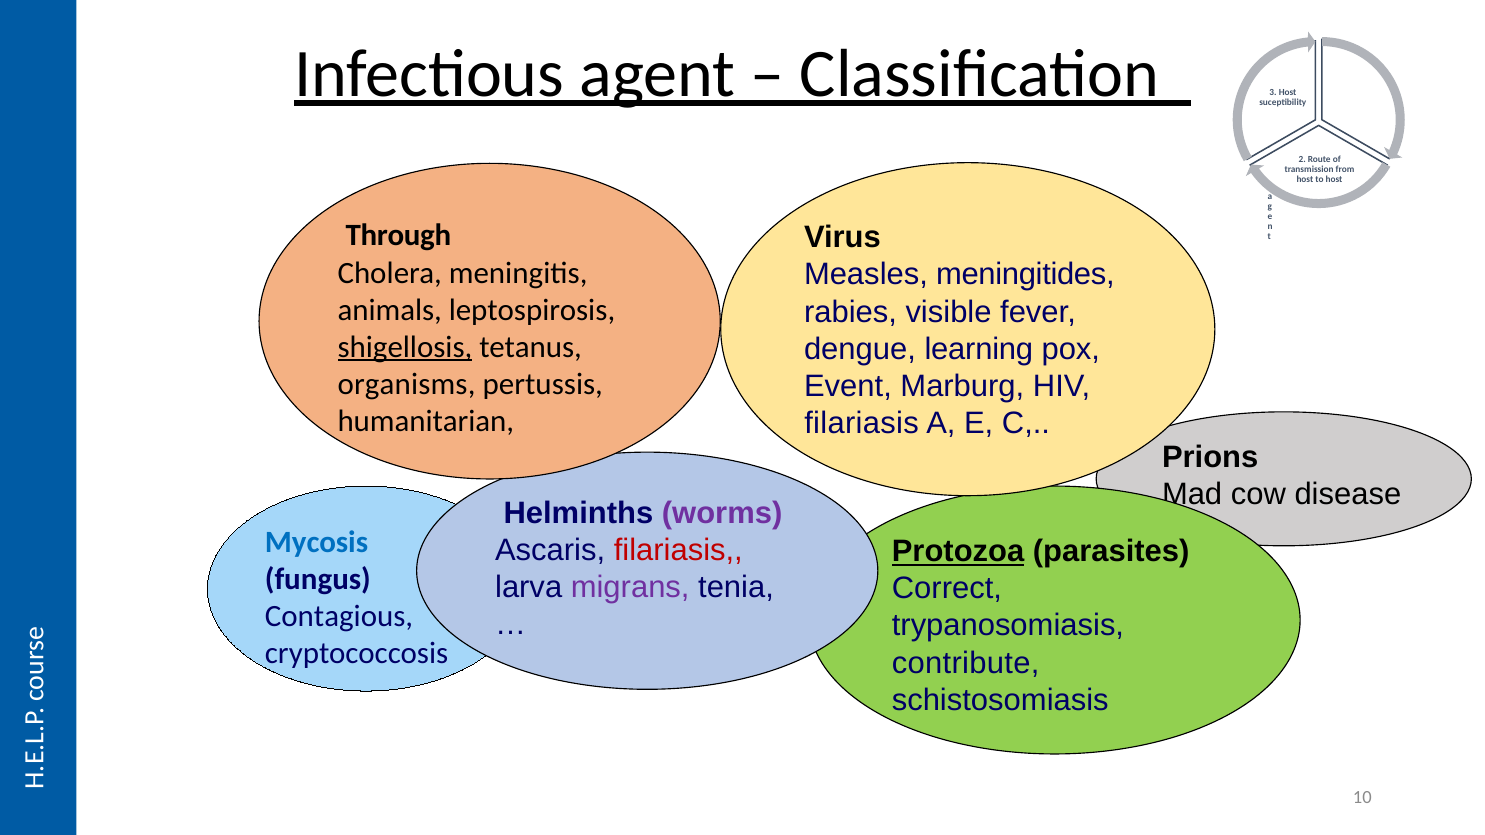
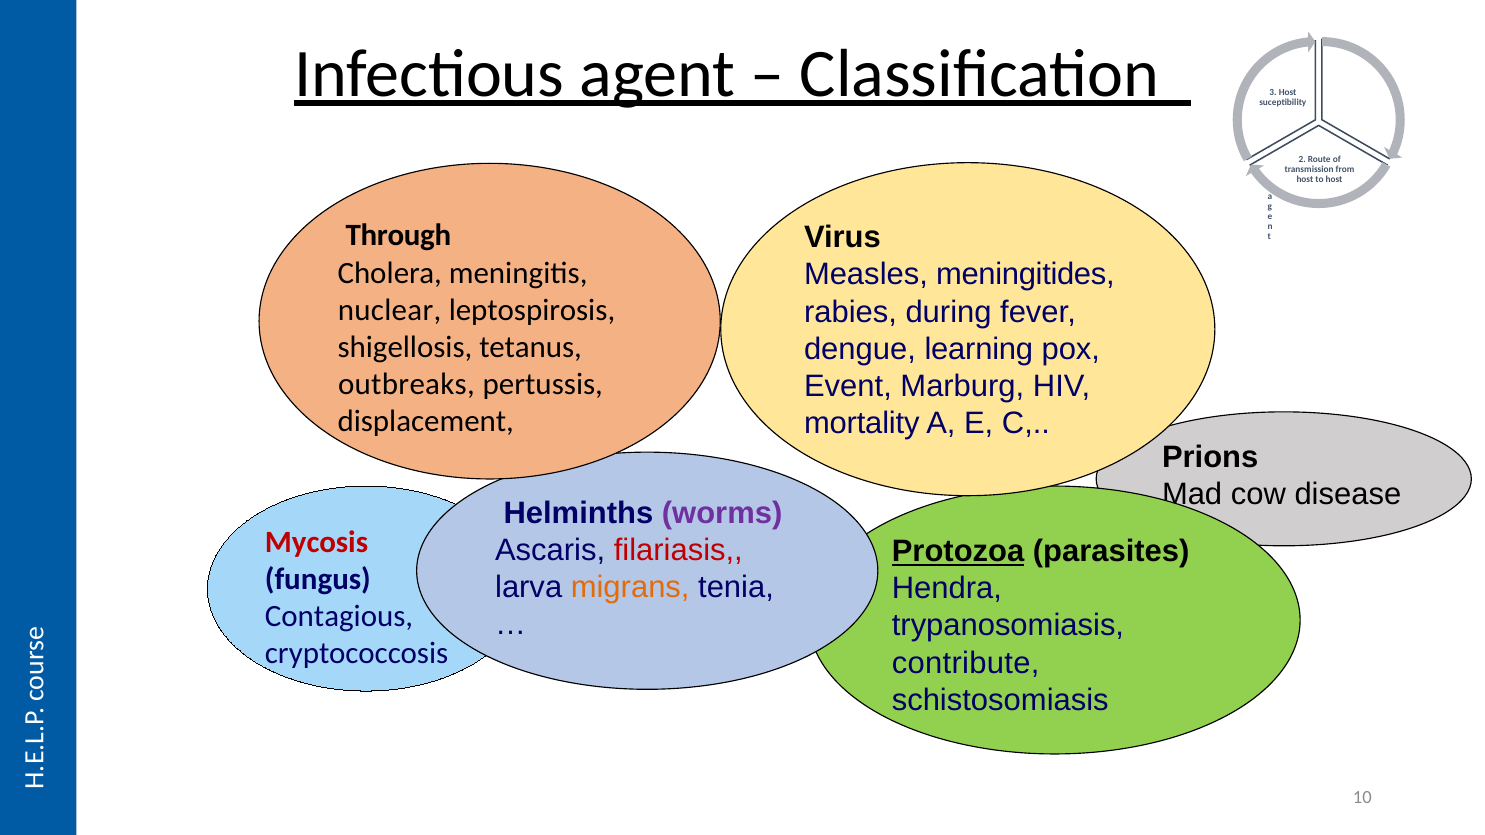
animals: animals -> nuclear
visible: visible -> during
shigellosis underline: present -> none
organisms: organisms -> outbreaks
humanitarian: humanitarian -> displacement
filariasis at (862, 423): filariasis -> mortality
Mycosis colour: blue -> red
migrans colour: purple -> orange
Correct: Correct -> Hendra
